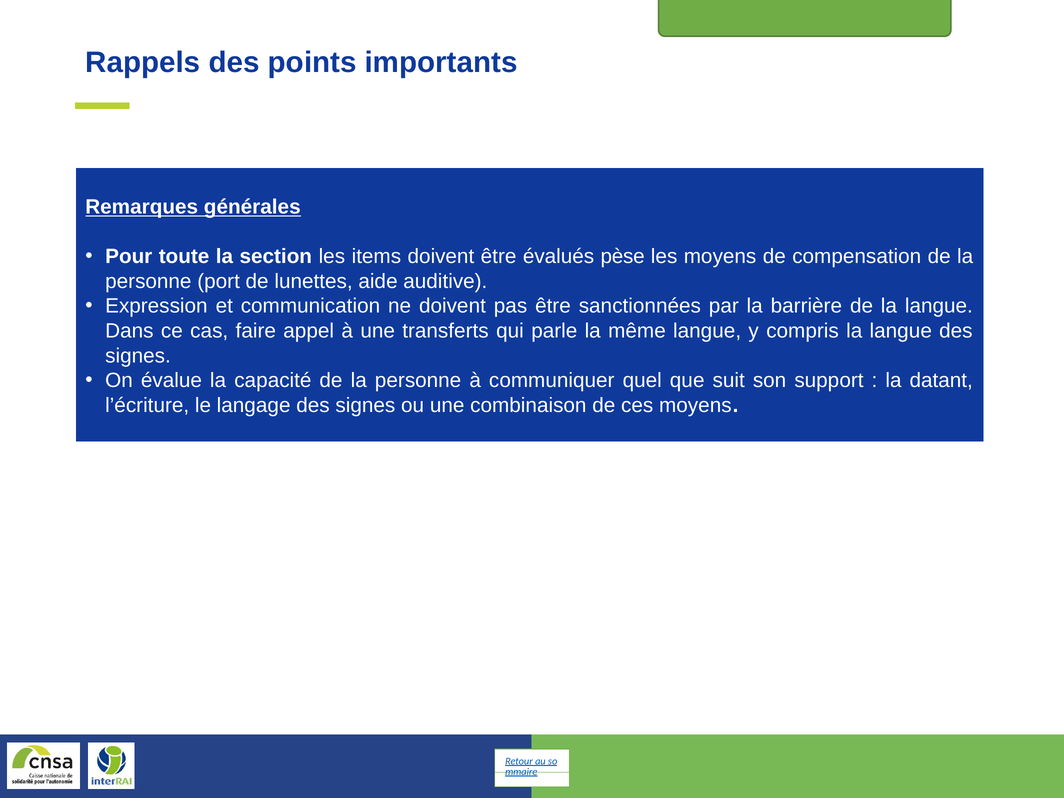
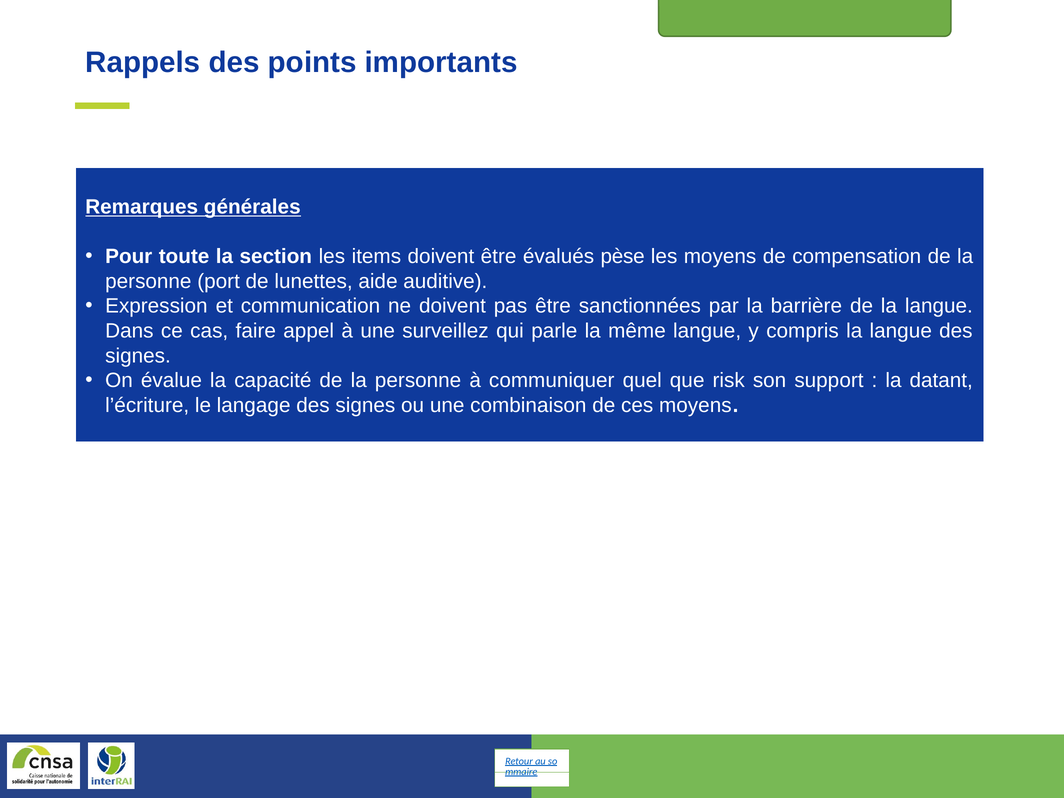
transferts: transferts -> surveillez
suit: suit -> risk
